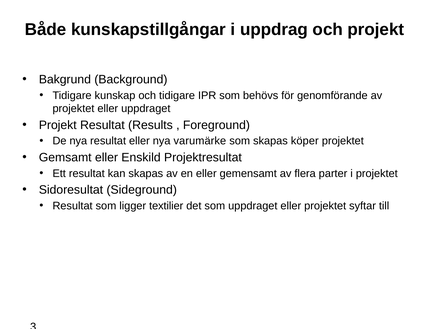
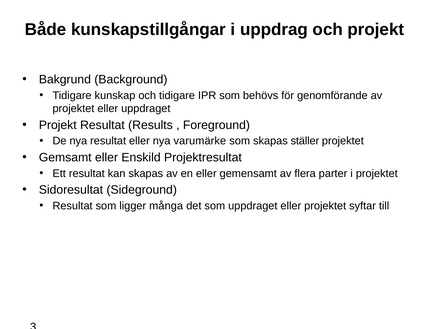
köper: köper -> ställer
textilier: textilier -> många
